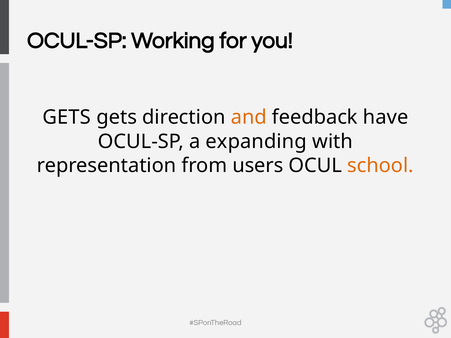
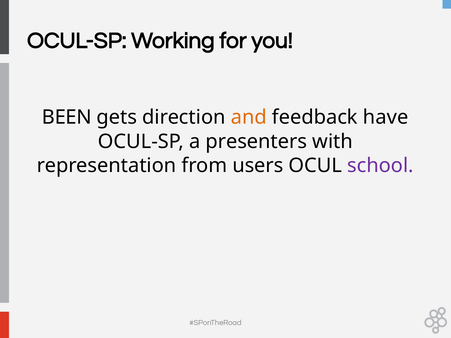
GETS at (67, 117): GETS -> BEEN
expanding: expanding -> presenters
school colour: orange -> purple
